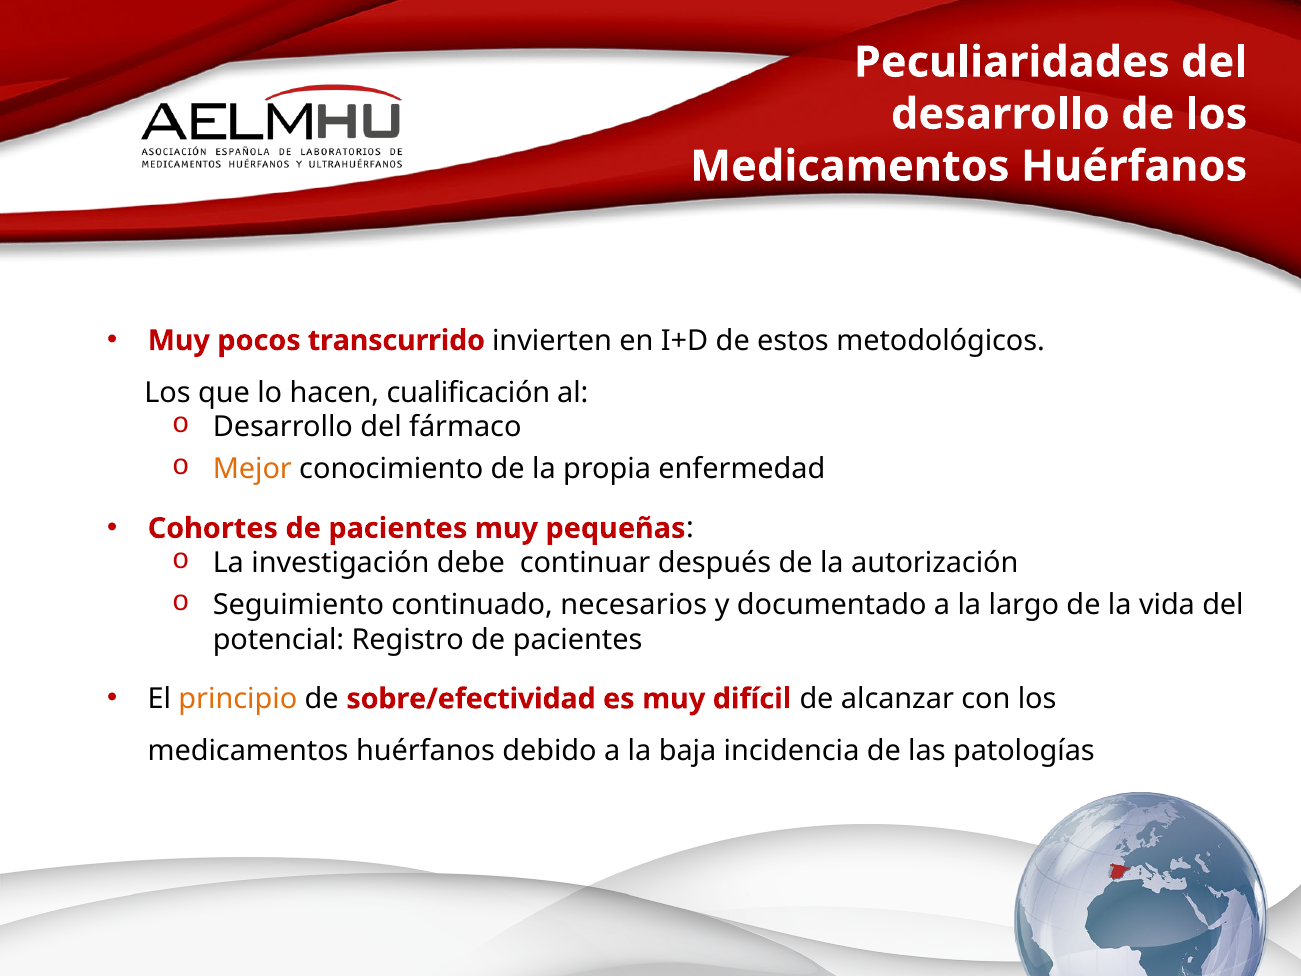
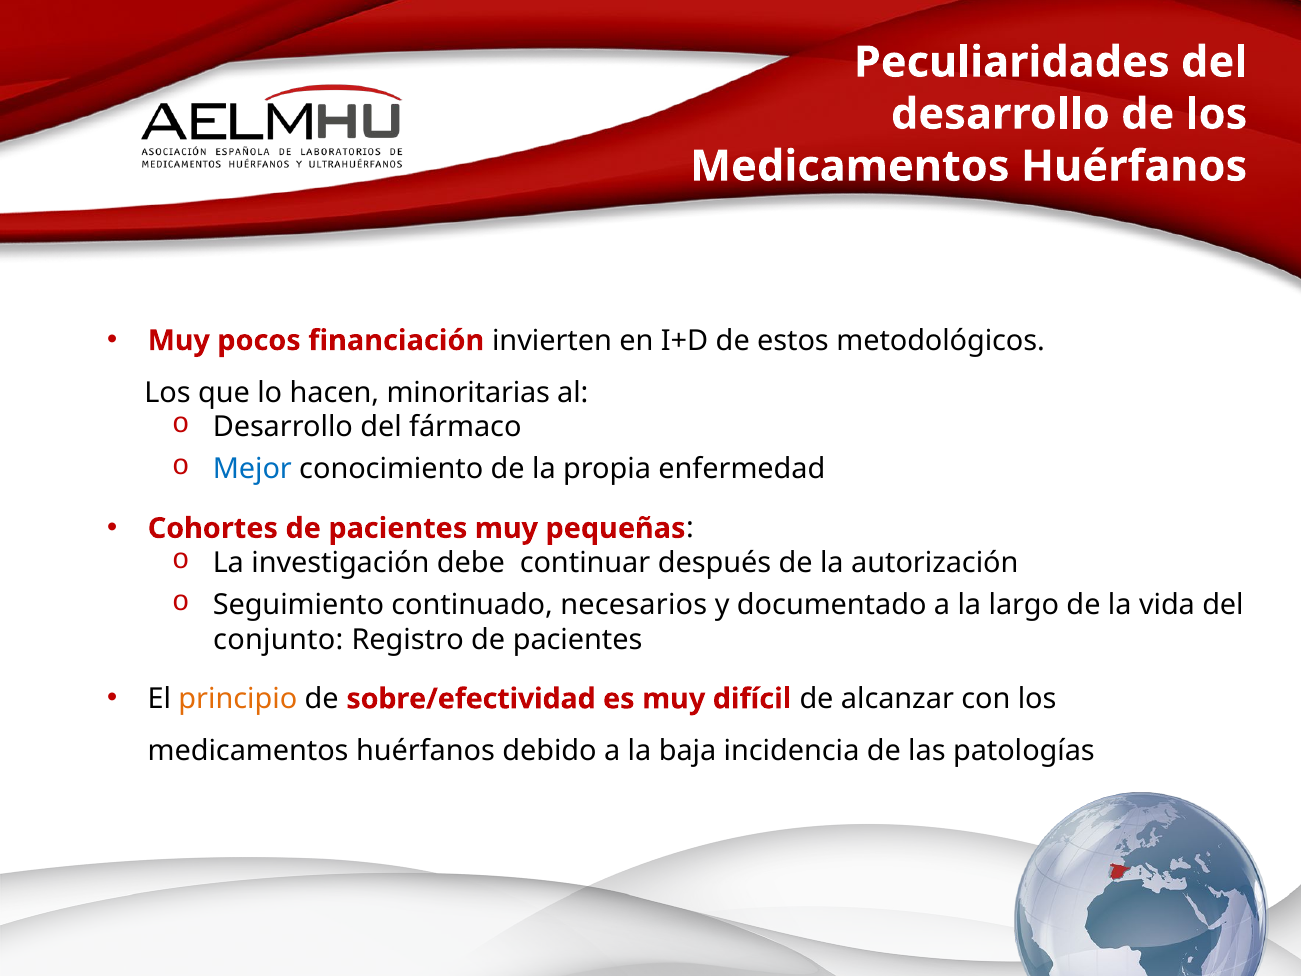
transcurrido: transcurrido -> financiación
cualificación: cualificación -> minoritarias
Mejor colour: orange -> blue
potencial: potencial -> conjunto
